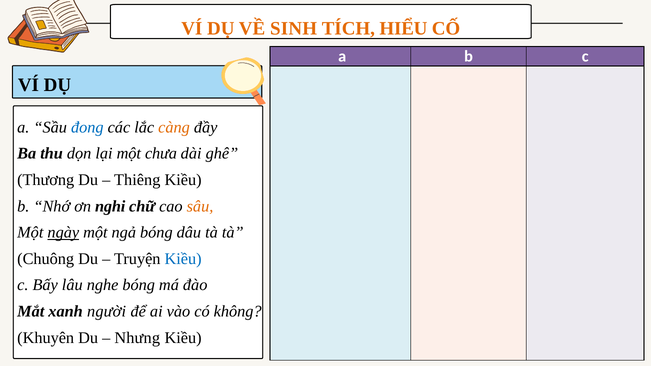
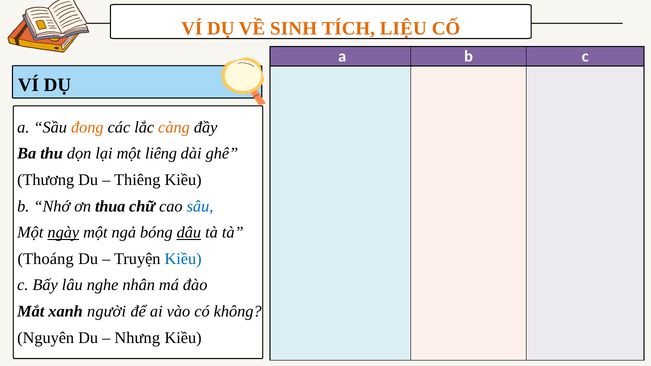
HIỂU: HIỂU -> LIỆU
đong colour: blue -> orange
chưa: chưa -> liêng
nghi: nghi -> thua
sâu colour: orange -> blue
dâu underline: none -> present
Chuông: Chuông -> Thoáng
nghe bóng: bóng -> nhân
Khuyên: Khuyên -> Nguyên
